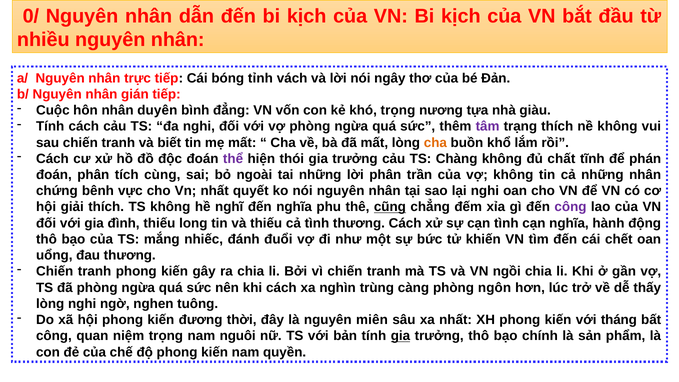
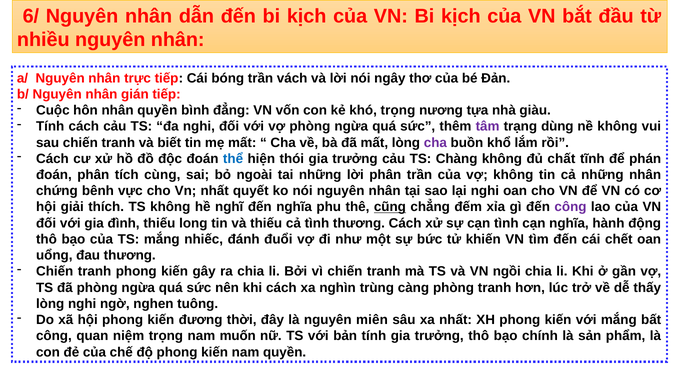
0/: 0/ -> 6/
bóng tỉnh: tỉnh -> trần
nhân duyên: duyên -> quyền
trạng thích: thích -> dùng
cha at (435, 143) colour: orange -> purple
thể colour: purple -> blue
phòng ngôn: ngôn -> tranh
với tháng: tháng -> mắng
nguôi: nguôi -> muốn
gia at (400, 336) underline: present -> none
